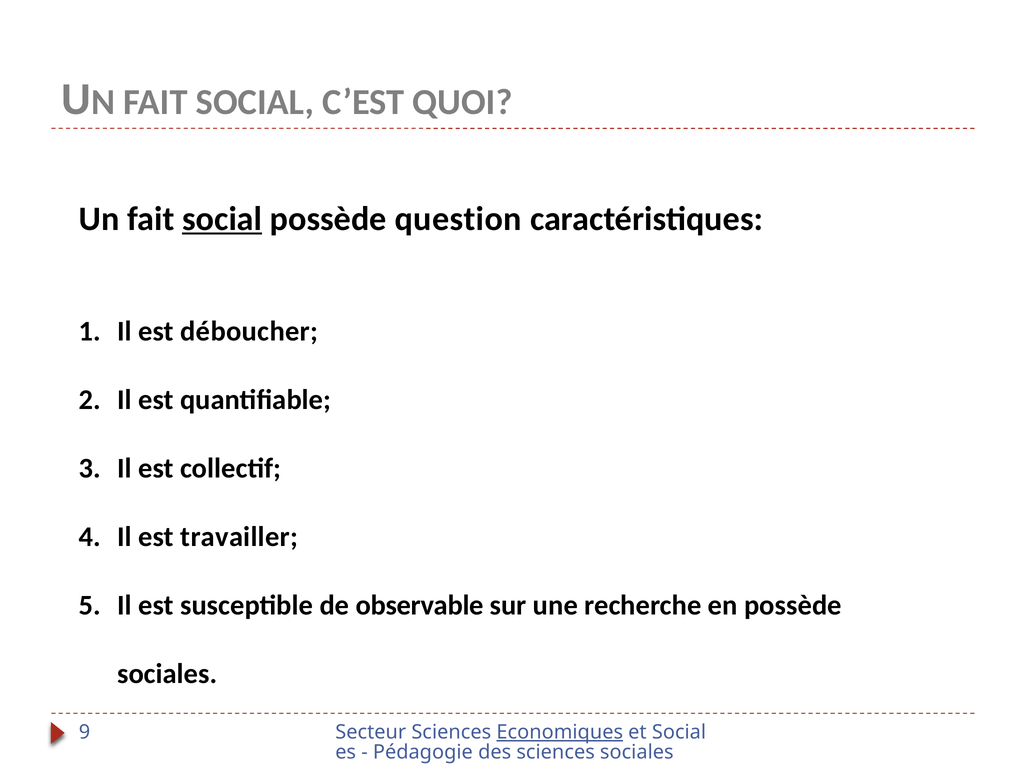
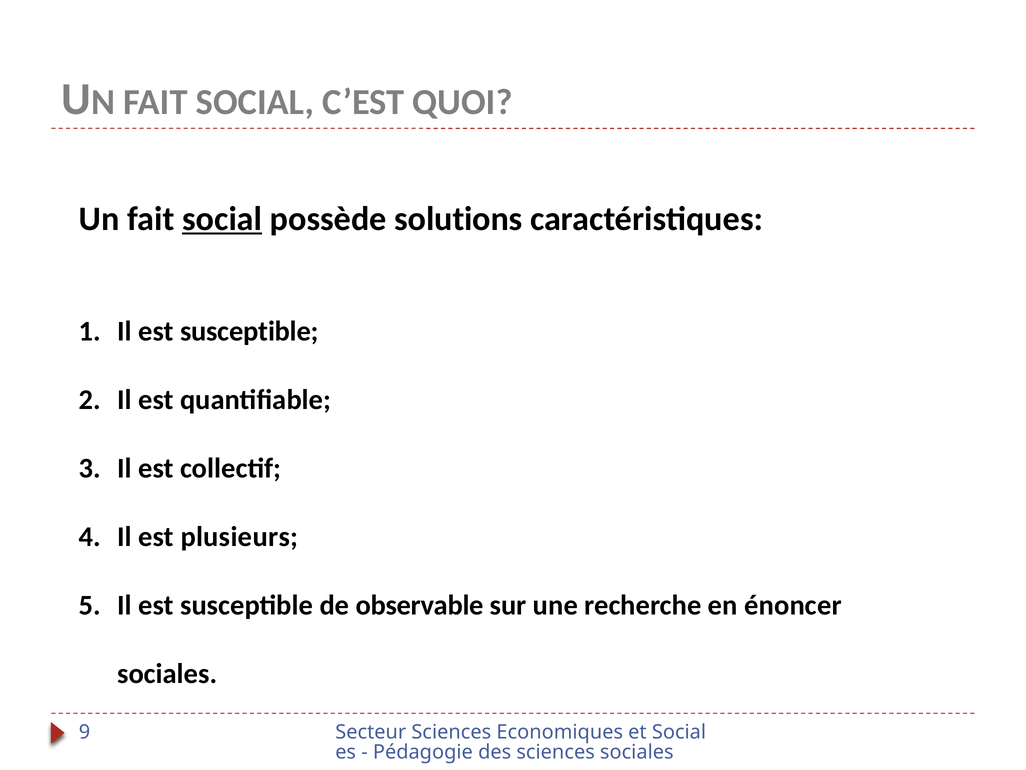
question: question -> solutions
déboucher at (249, 331): déboucher -> susceptible
travailler: travailler -> plusieurs
en possède: possède -> énoncer
Economiques underline: present -> none
